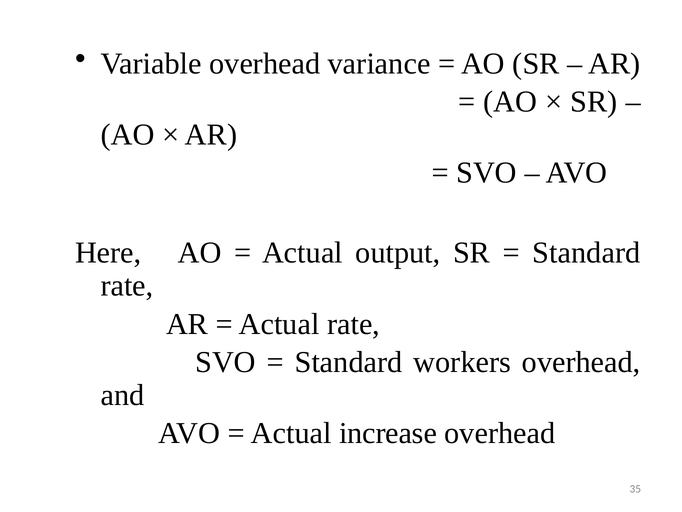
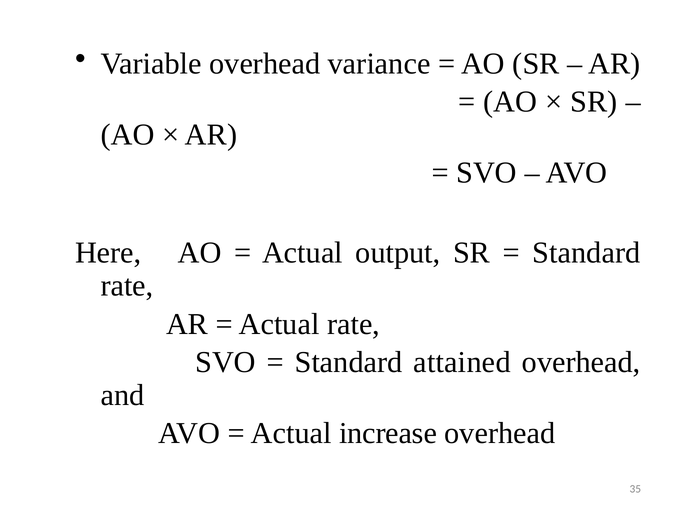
workers: workers -> attained
